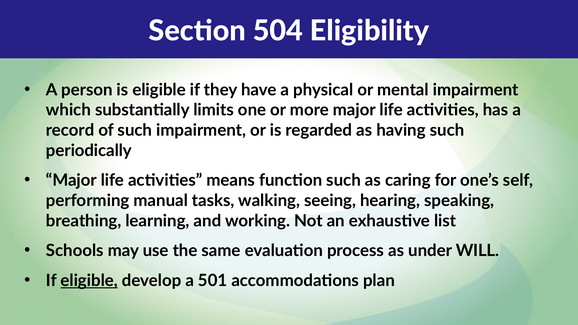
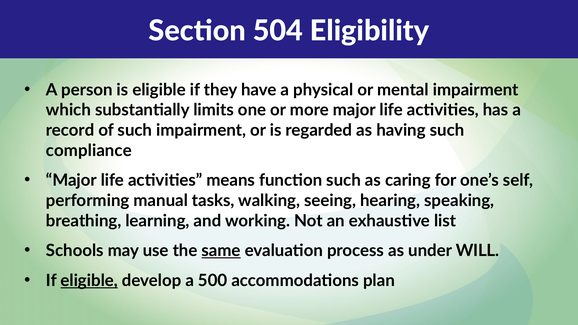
periodically: periodically -> compliance
same underline: none -> present
501: 501 -> 500
